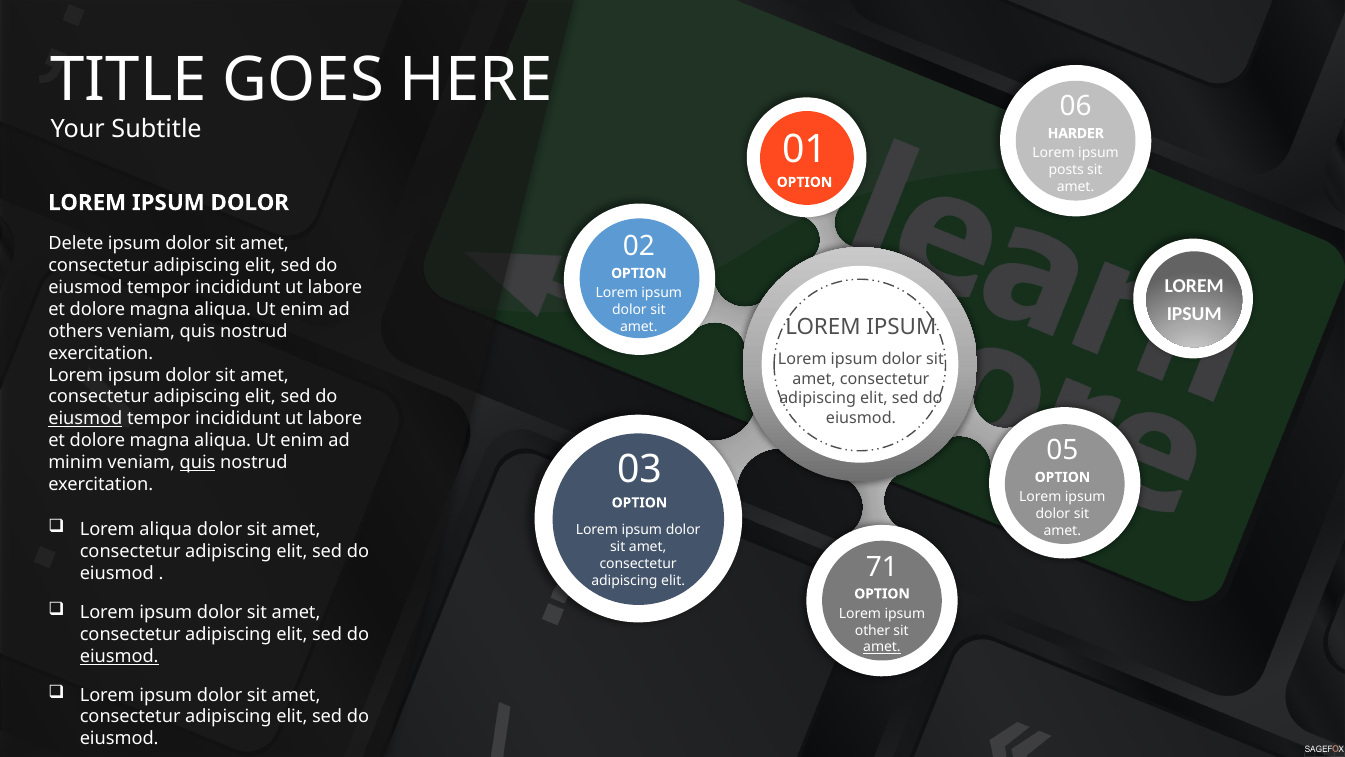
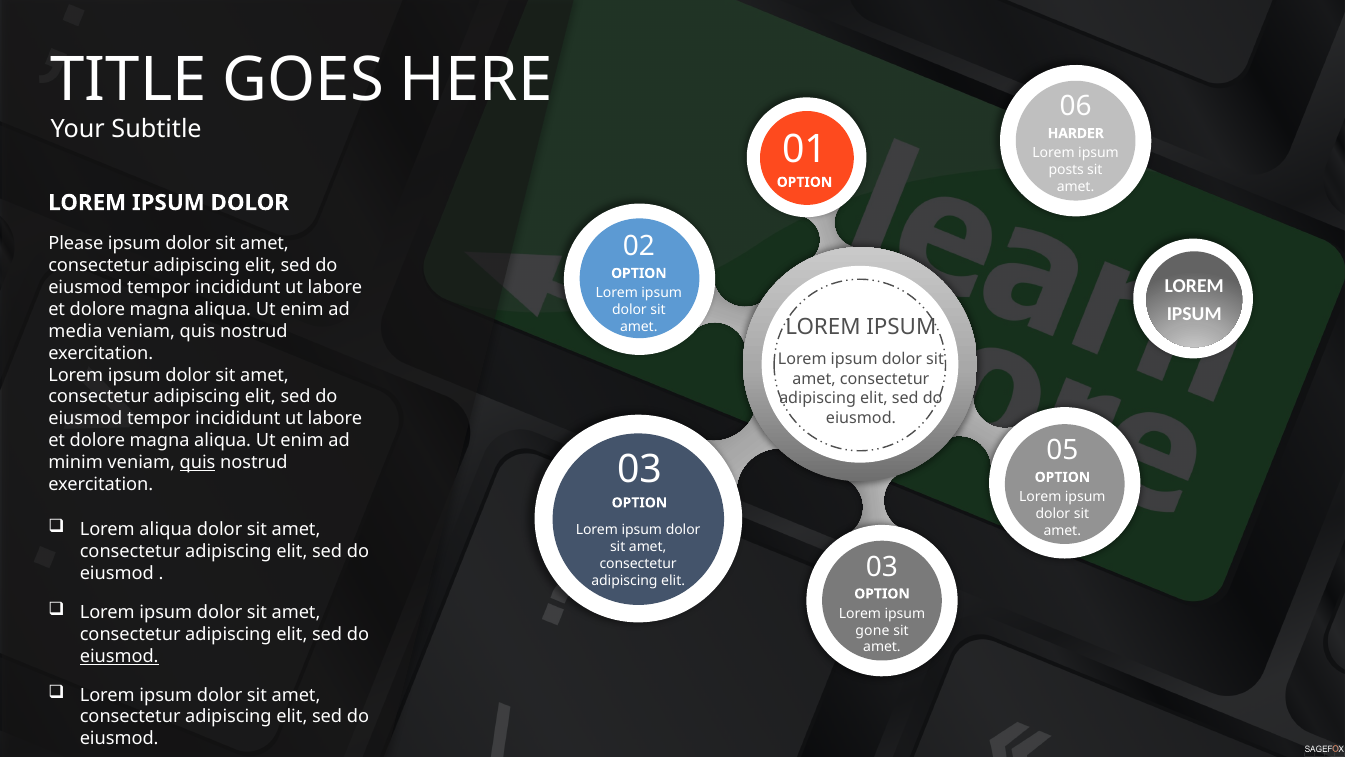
Delete: Delete -> Please
others: others -> media
eiusmod at (85, 419) underline: present -> none
elit 71: 71 -> 03
other: other -> gone
amet at (882, 647) underline: present -> none
